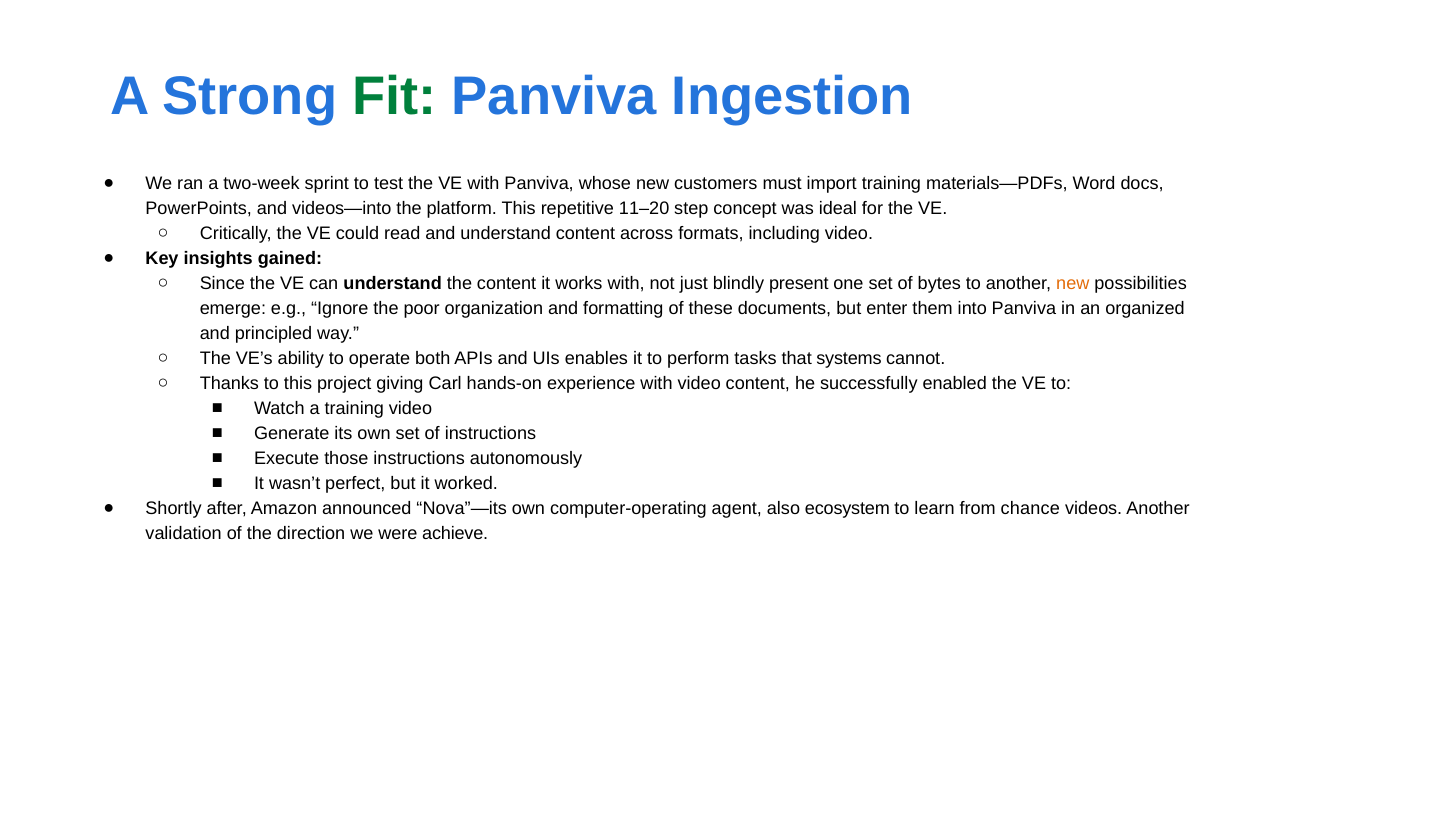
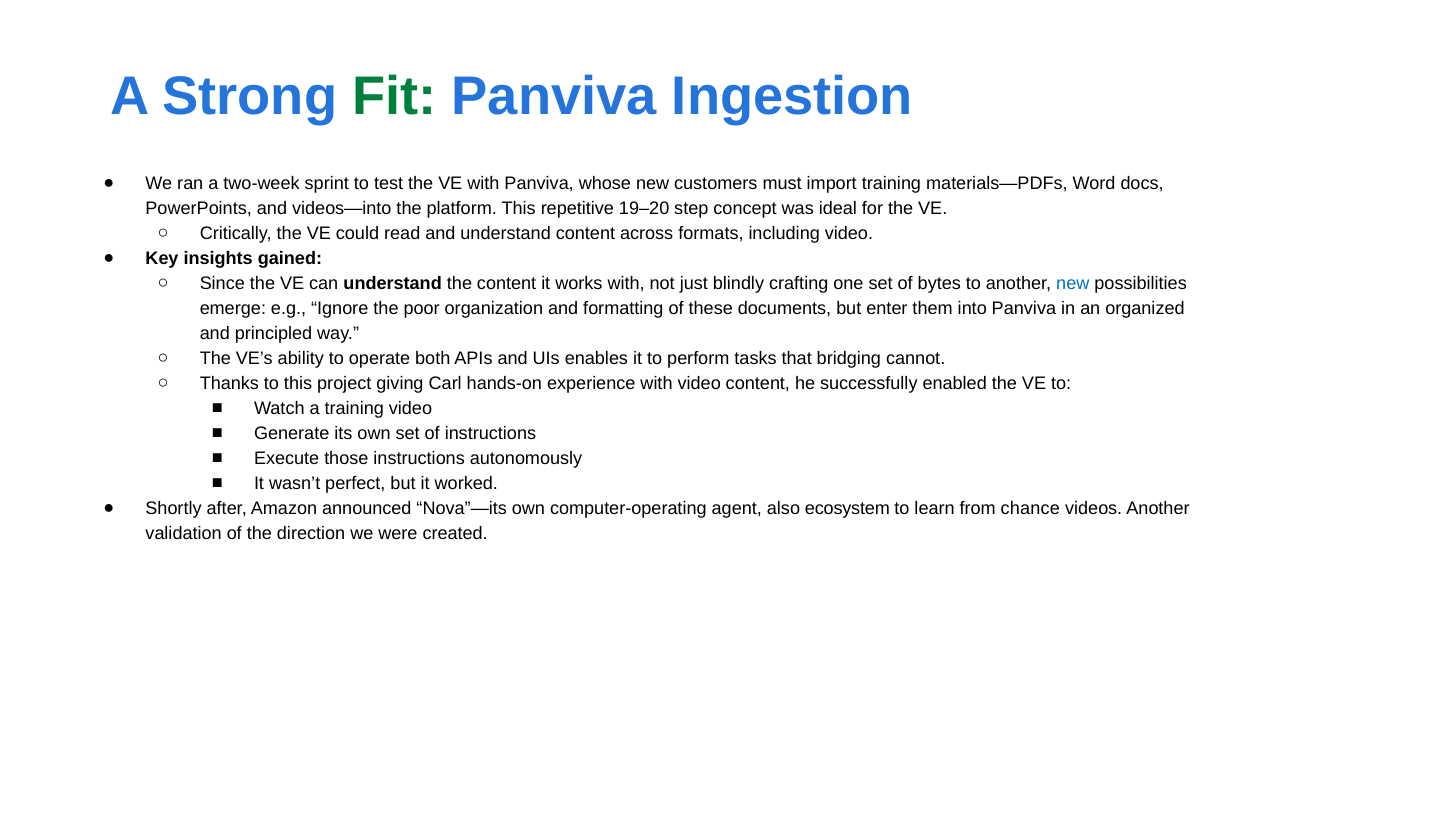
11–20: 11–20 -> 19–20
present: present -> crafting
new at (1073, 283) colour: orange -> blue
systems: systems -> bridging
achieve: achieve -> created
